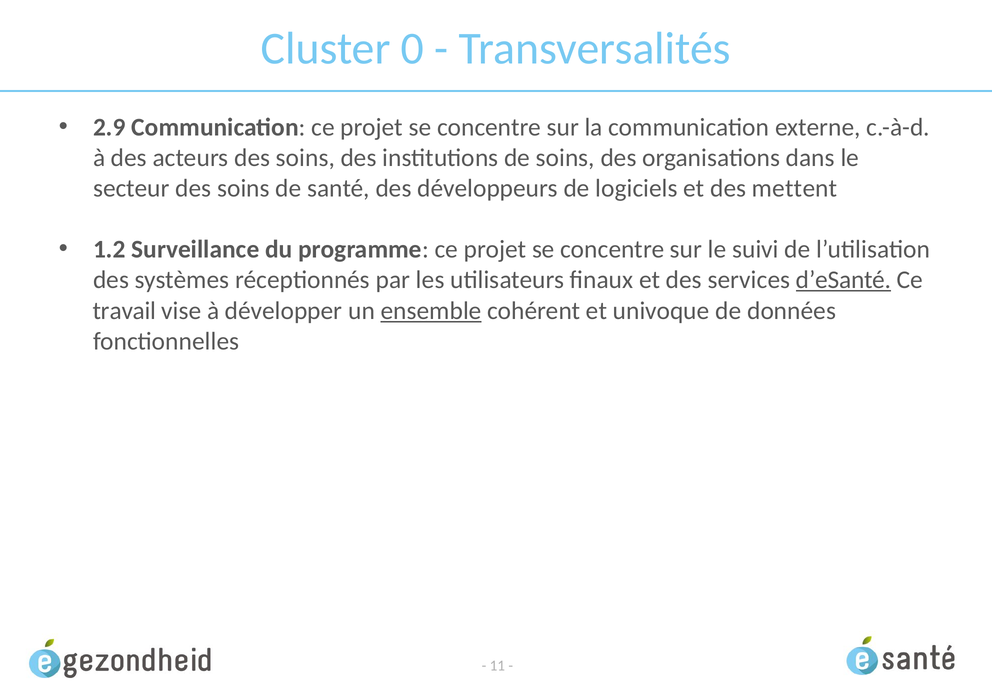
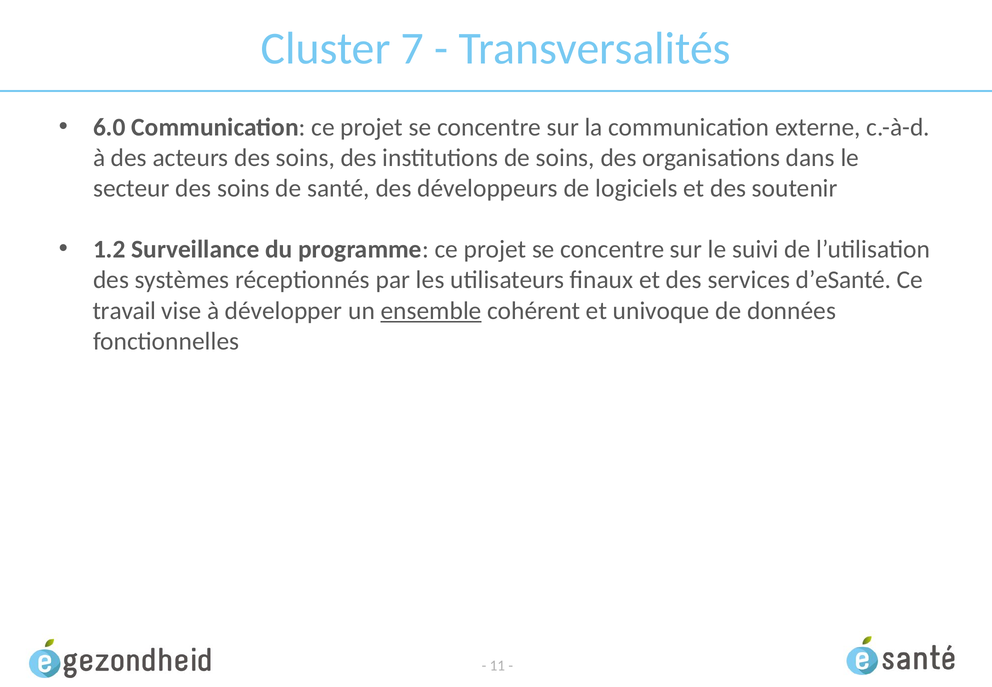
0: 0 -> 7
2.9: 2.9 -> 6.0
mettent: mettent -> soutenir
d’eSanté underline: present -> none
